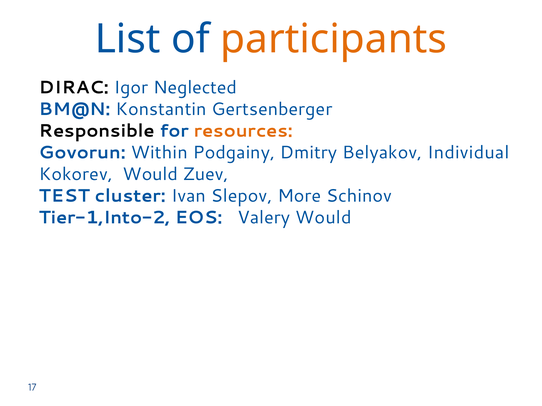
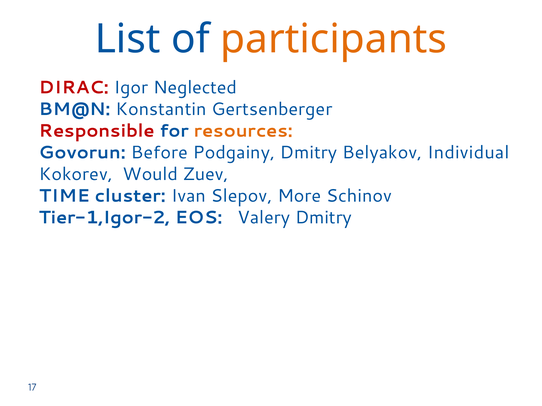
DIRAC colour: black -> red
Responsible colour: black -> red
Within: Within -> Before
TEST: TEST -> TIME
Tier-1,Into-2: Tier-1,Into-2 -> Tier-1,Igor-2
Valery Would: Would -> Dmitry
